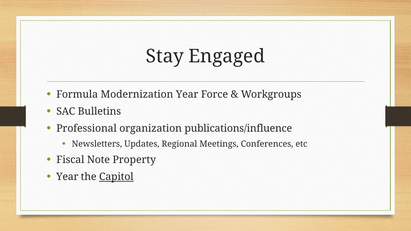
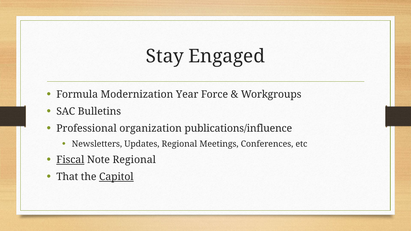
Fiscal underline: none -> present
Note Property: Property -> Regional
Year at (67, 177): Year -> That
